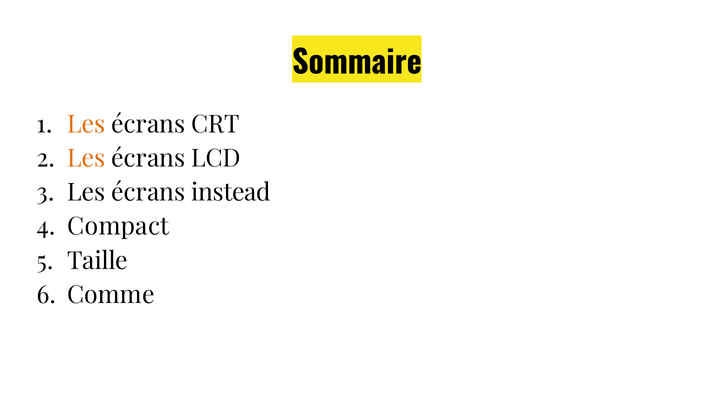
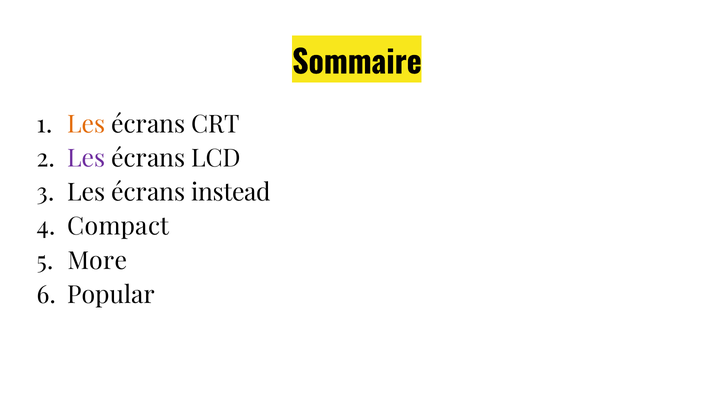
Les at (86, 159) colour: orange -> purple
Taille: Taille -> More
Comme: Comme -> Popular
